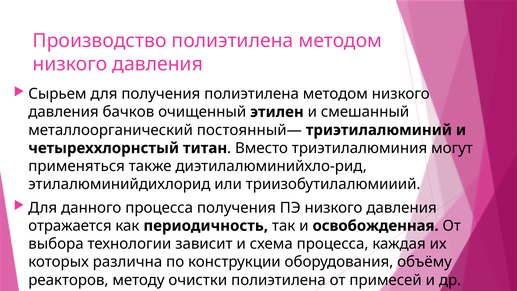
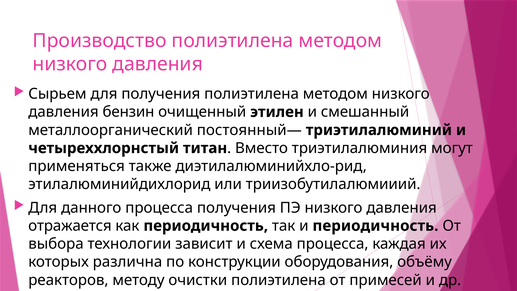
бачков: бачков -> бензин
и освобожденная: освобожденная -> периодичность
